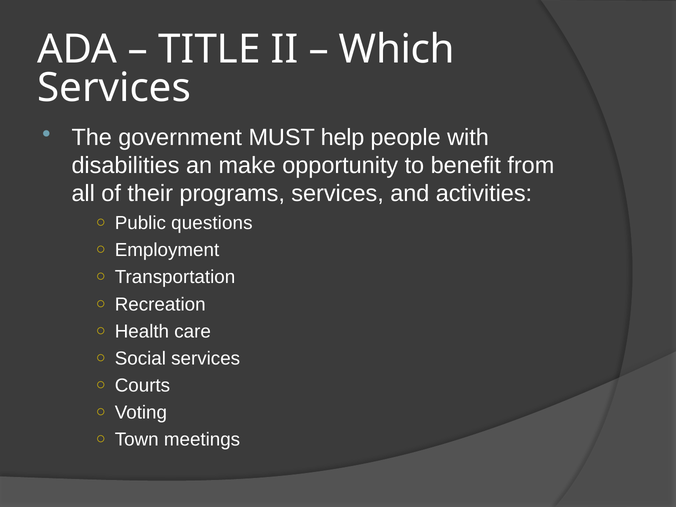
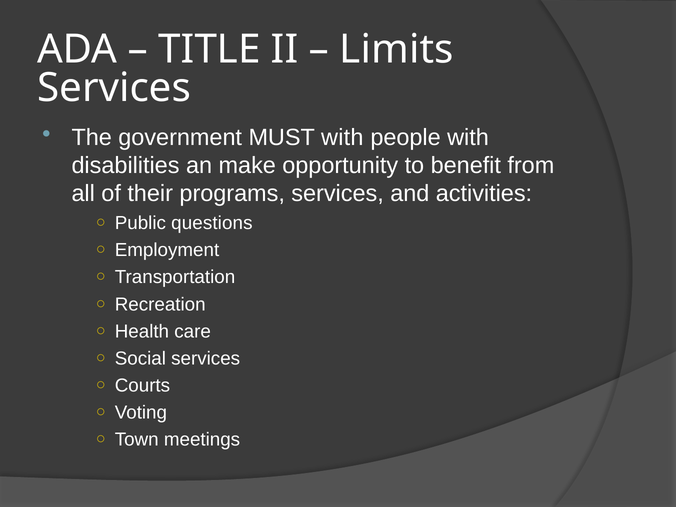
Which: Which -> Limits
MUST help: help -> with
